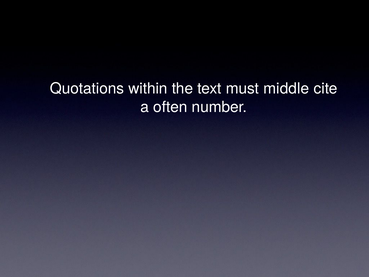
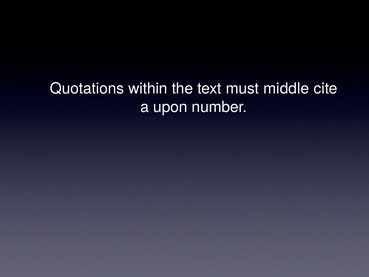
often: often -> upon
